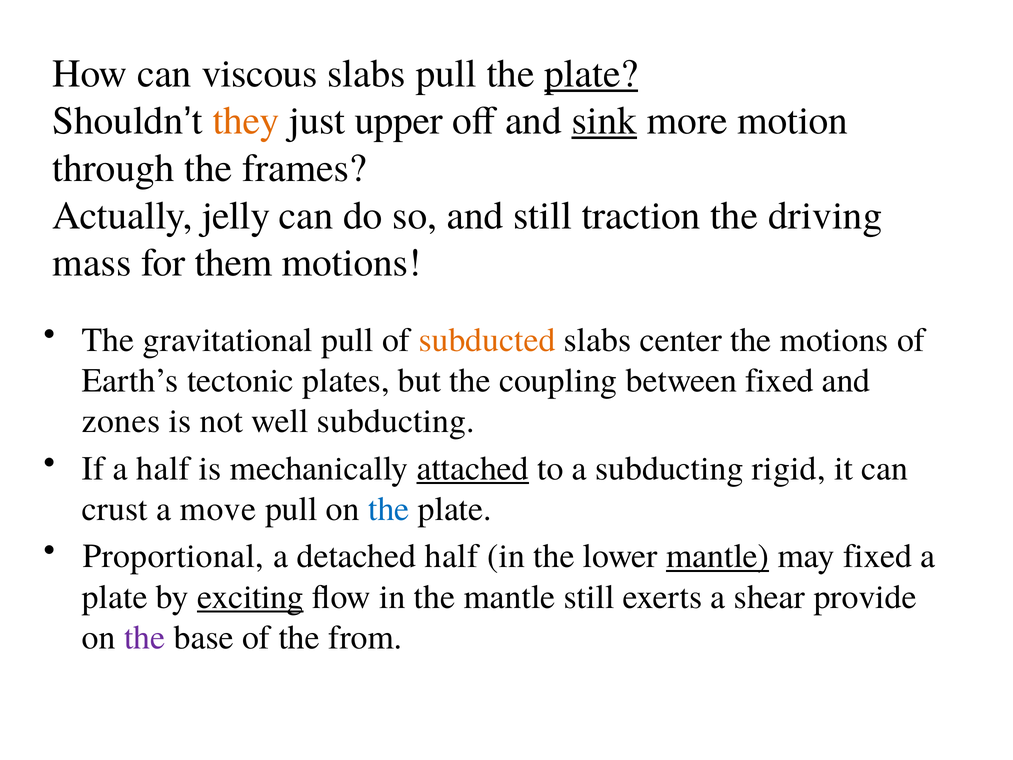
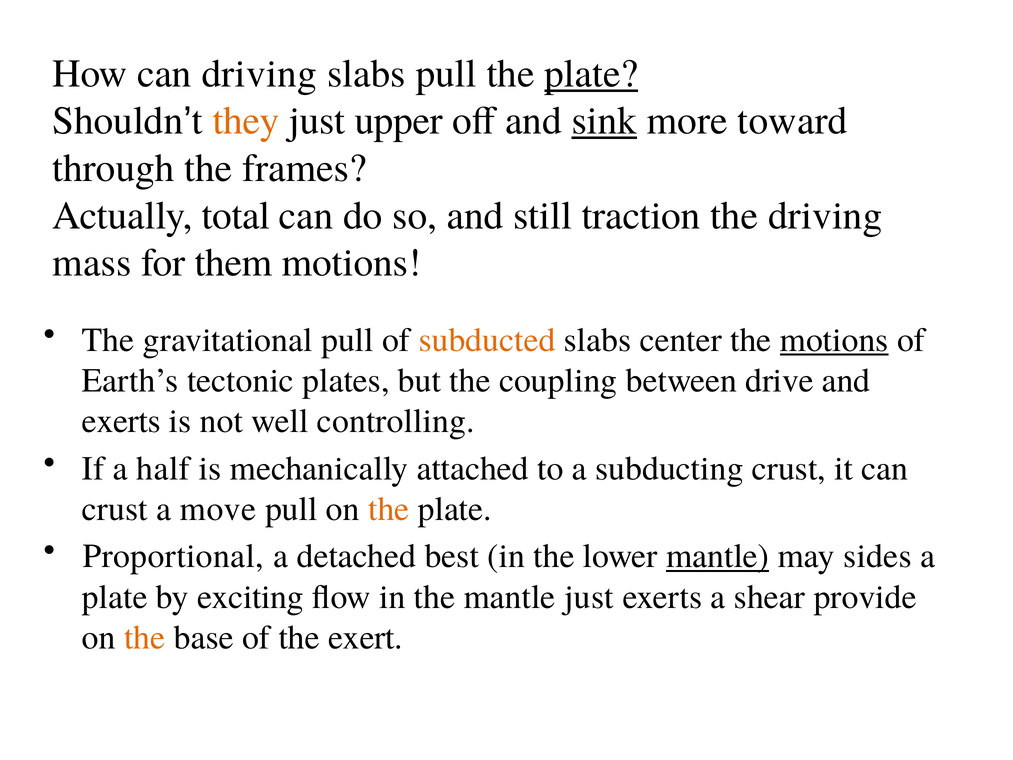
can viscous: viscous -> driving
motion: motion -> toward
jelly: jelly -> total
motions at (834, 340) underline: none -> present
between fixed: fixed -> drive
zones at (121, 421): zones -> exerts
well subducting: subducting -> controlling
attached underline: present -> none
subducting rigid: rigid -> crust
the at (389, 509) colour: blue -> orange
detached half: half -> best
may fixed: fixed -> sides
exciting underline: present -> none
mantle still: still -> just
the at (145, 637) colour: purple -> orange
from: from -> exert
